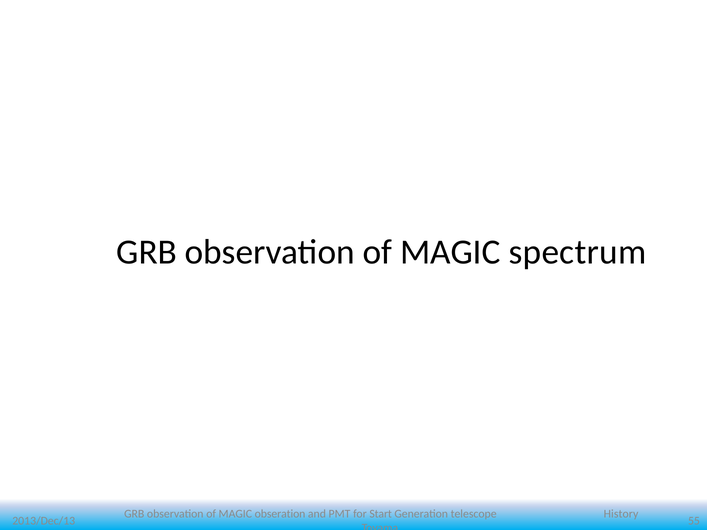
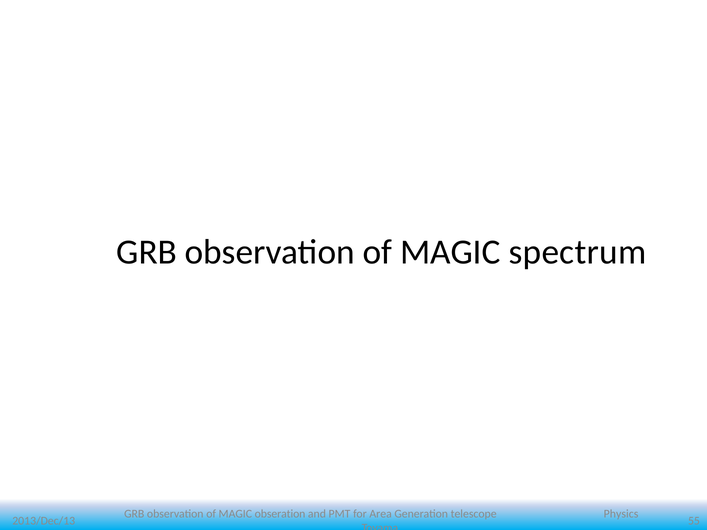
Start: Start -> Area
History: History -> Physics
